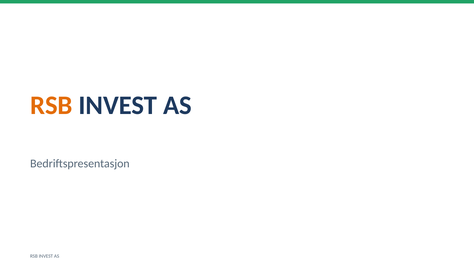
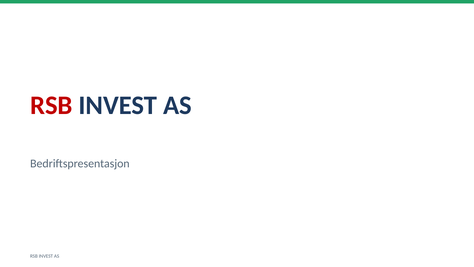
RSB at (51, 105) colour: orange -> red
